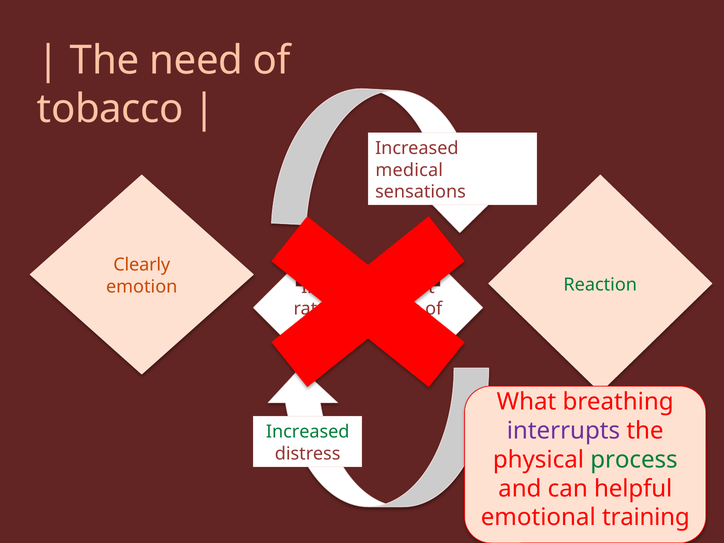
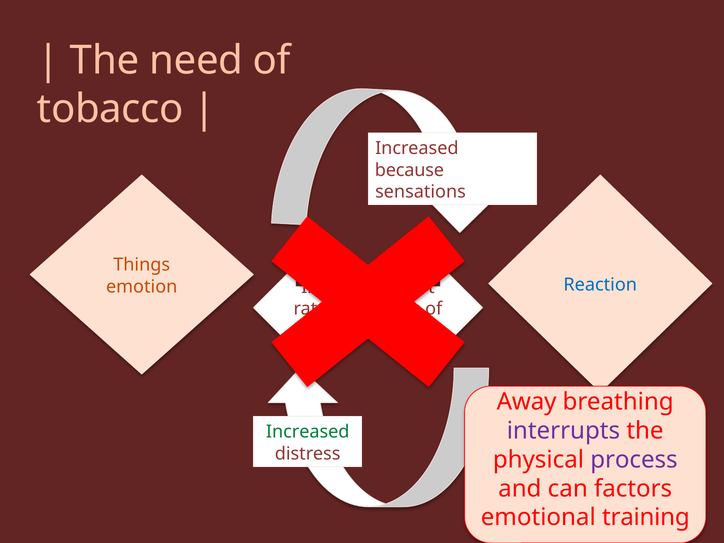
medical: medical -> because
Clearly: Clearly -> Things
Reaction colour: green -> blue
What: What -> Away
process colour: green -> purple
helpful: helpful -> factors
